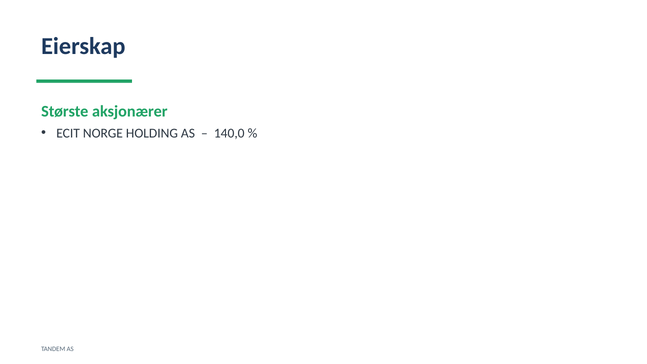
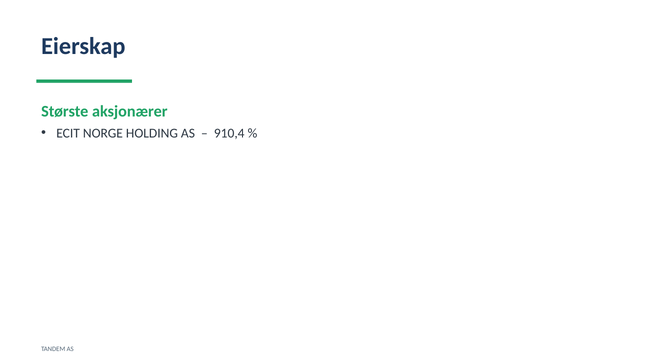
140,0: 140,0 -> 910,4
